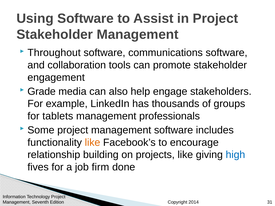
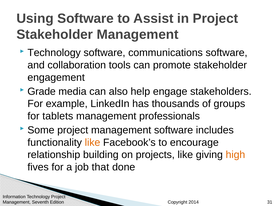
Throughout at (54, 53): Throughout -> Technology
high colour: blue -> orange
firm: firm -> that
